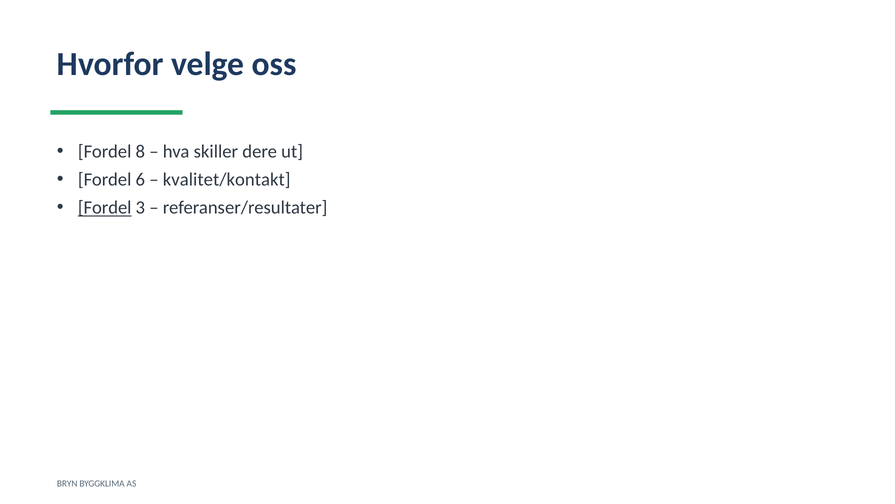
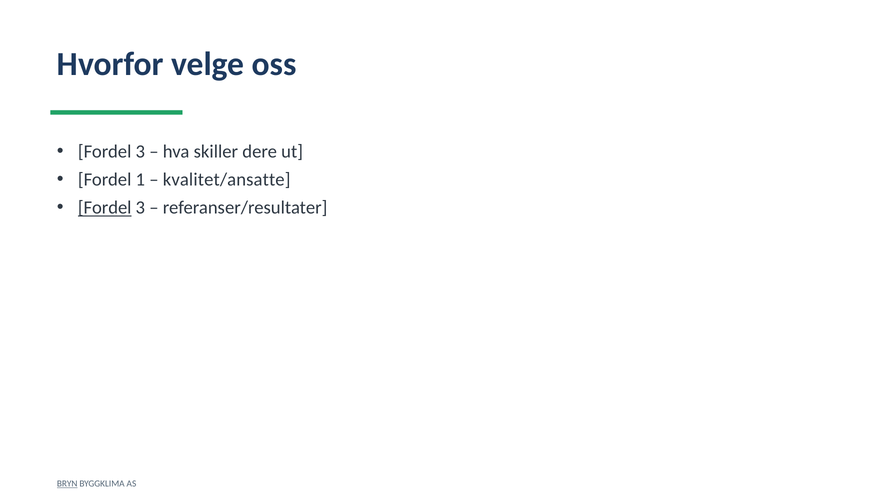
8 at (140, 152): 8 -> 3
6: 6 -> 1
kvalitet/kontakt: kvalitet/kontakt -> kvalitet/ansatte
BRYN underline: none -> present
